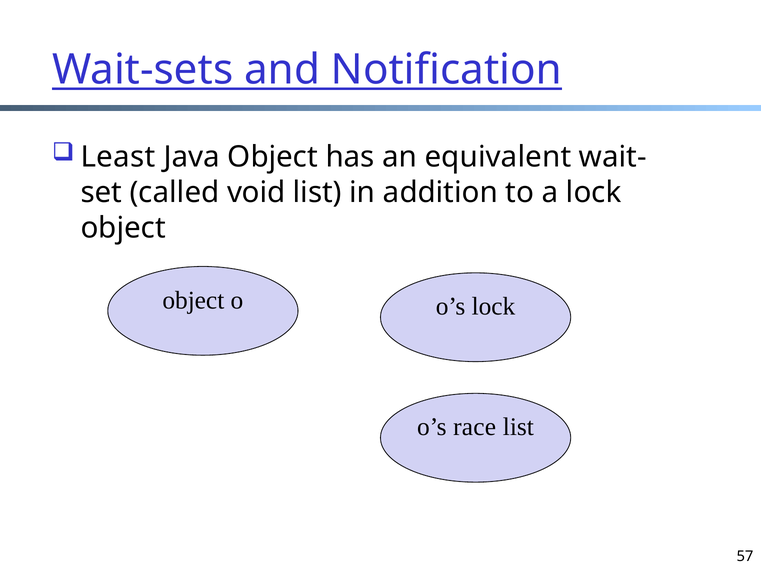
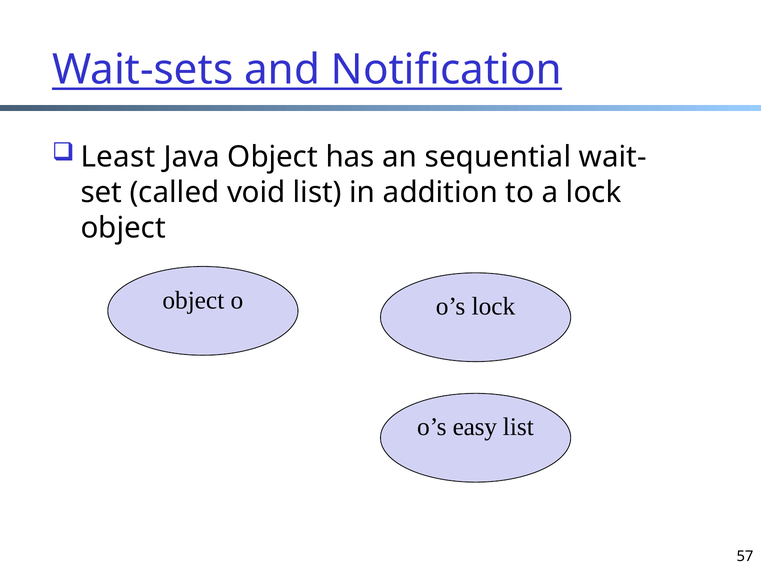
equivalent: equivalent -> sequential
race: race -> easy
